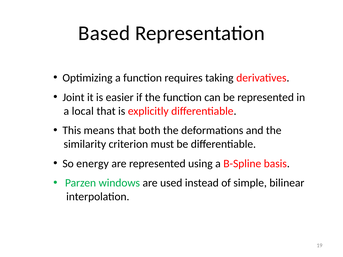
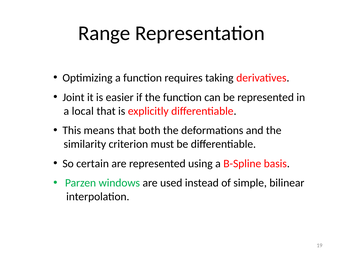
Based: Based -> Range
energy: energy -> certain
